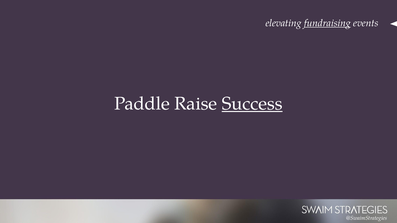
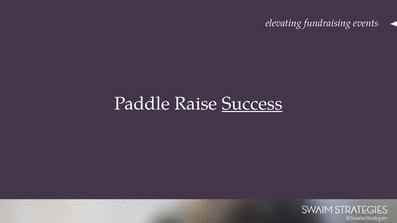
fundraising underline: present -> none
